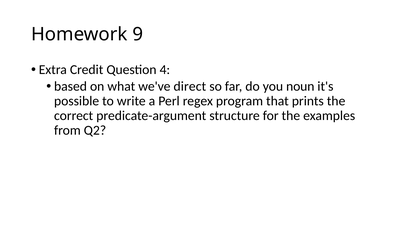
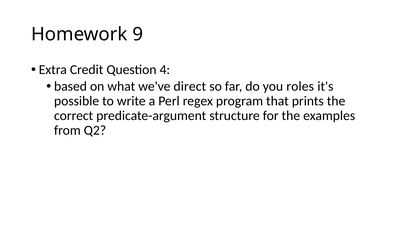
noun: noun -> roles
